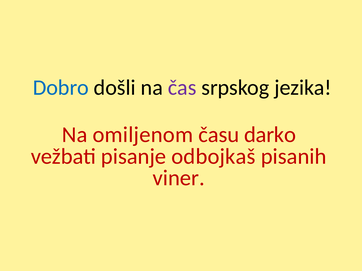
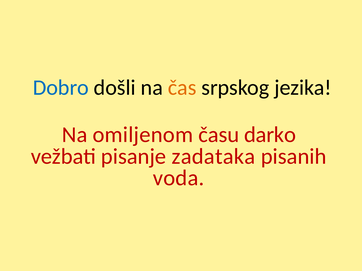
čas colour: purple -> orange
odbojkaš: odbojkaš -> zadataka
viner: viner -> voda
